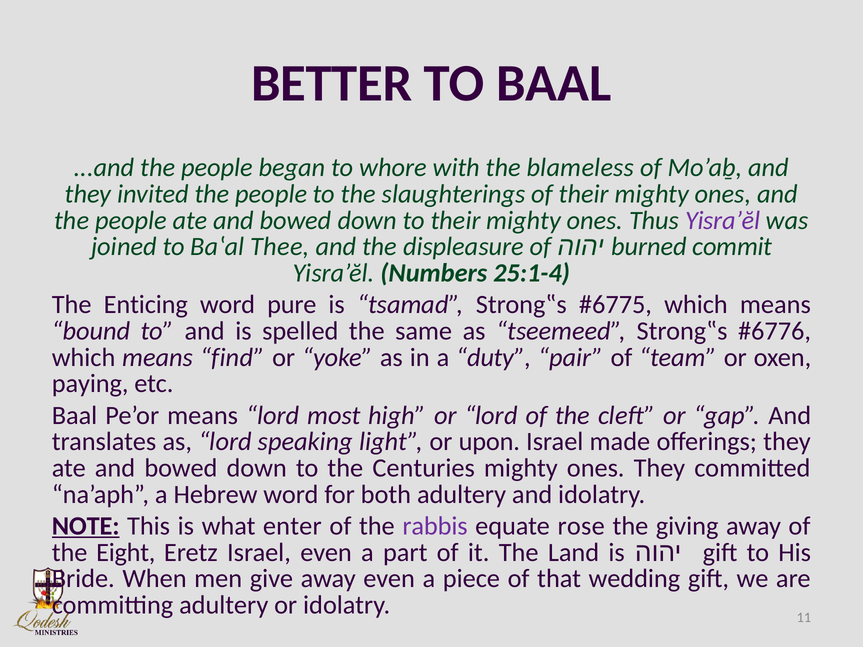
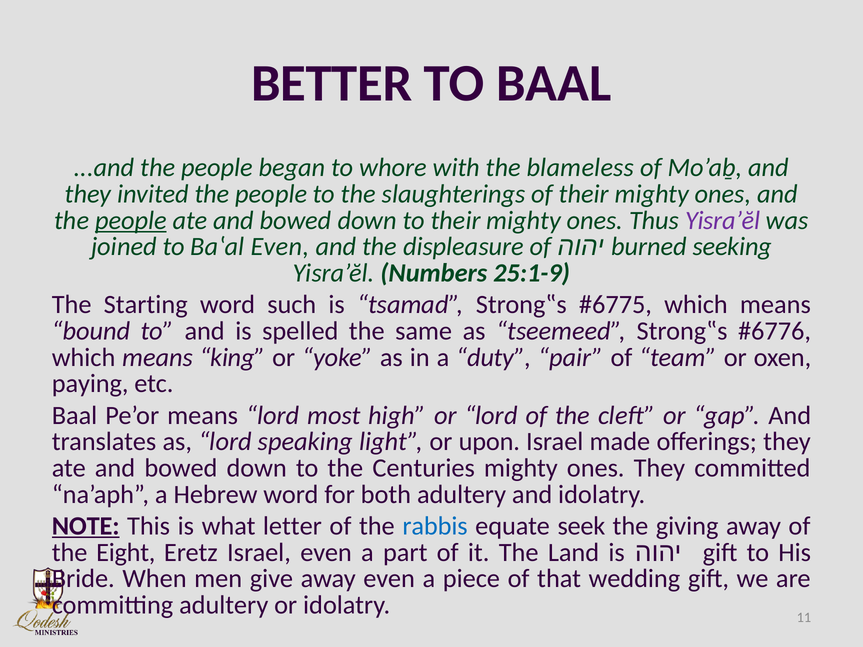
people at (131, 220) underline: none -> present
Baʽal Thee: Thee -> Even
commit: commit -> seeking
25:1-4: 25:1-4 -> 25:1-9
Enticing: Enticing -> Starting
pure: pure -> such
find: find -> king
enter: enter -> letter
rabbis colour: purple -> blue
rose: rose -> seek
